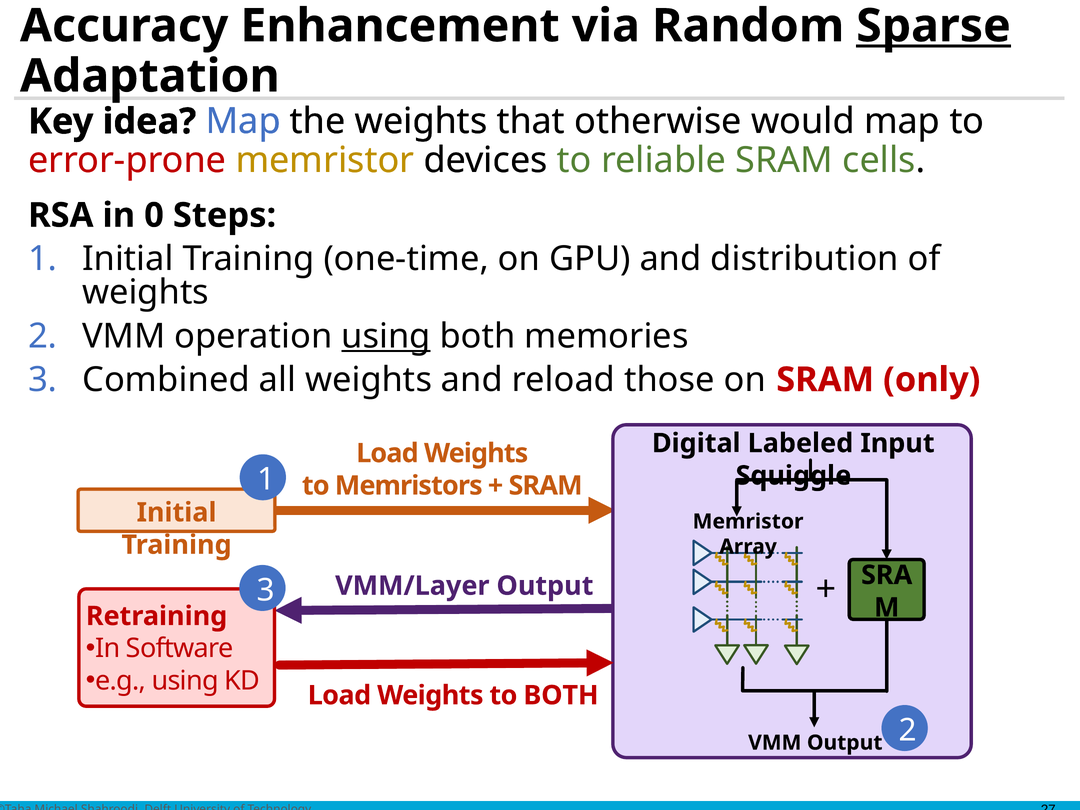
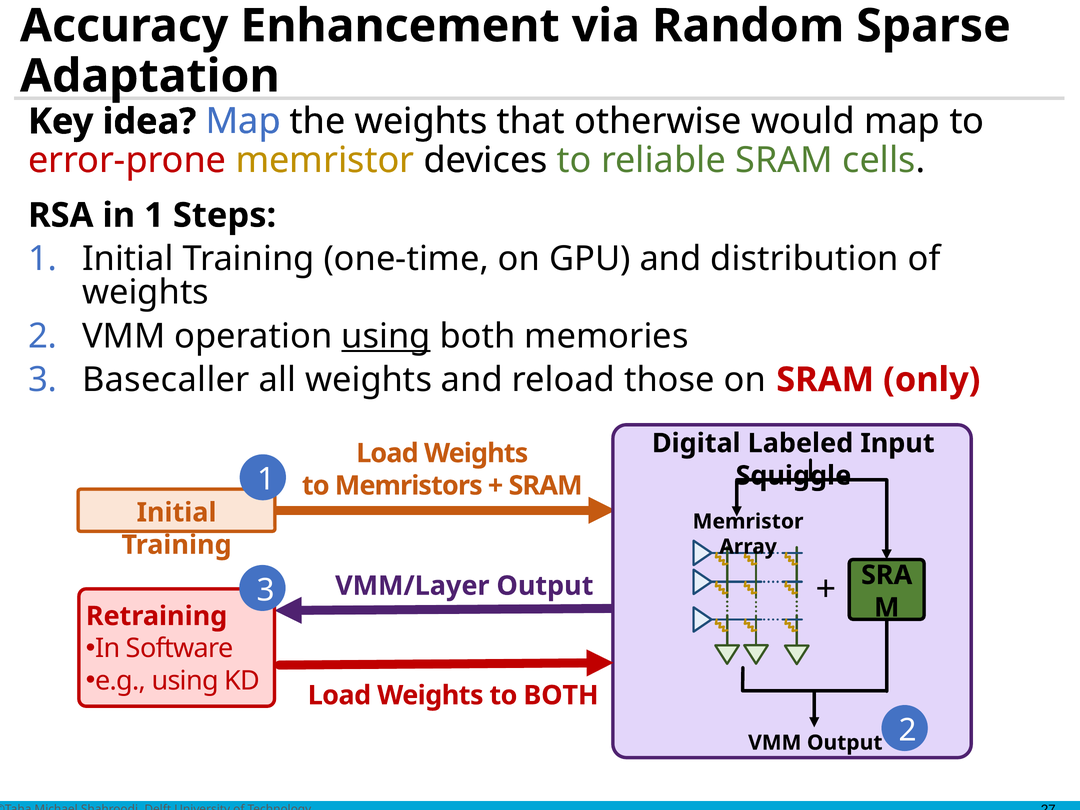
Sparse underline: present -> none
in 0: 0 -> 1
Combined: Combined -> Basecaller
